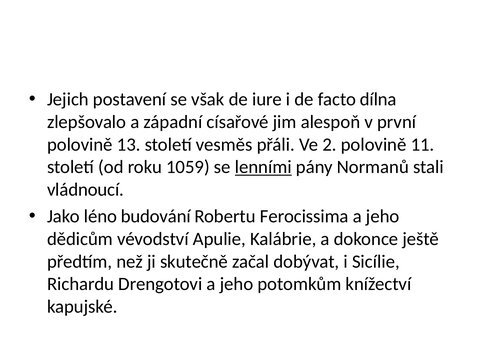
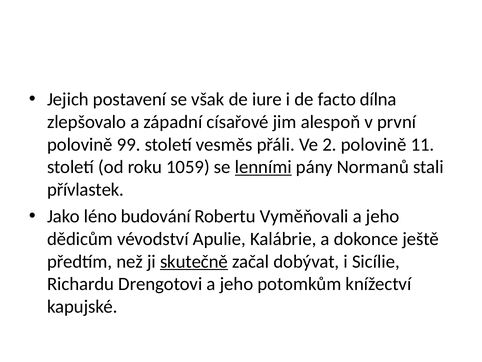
13: 13 -> 99
vládnoucí: vládnoucí -> přívlastek
Ferocissima: Ferocissima -> Vyměňovali
skutečně underline: none -> present
